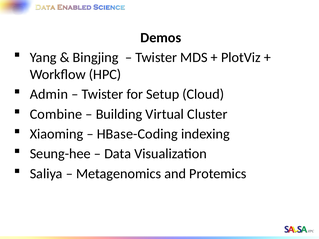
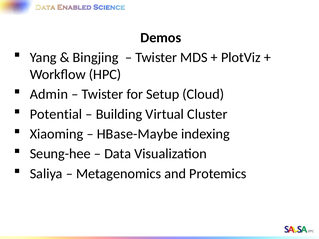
Combine: Combine -> Potential
HBase-Coding: HBase-Coding -> HBase-Maybe
